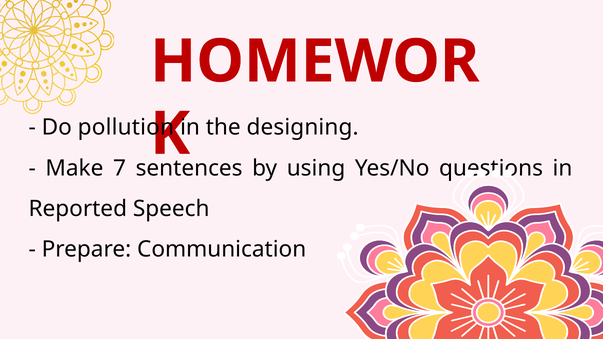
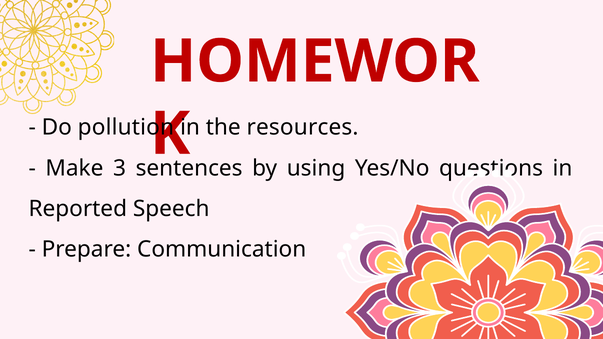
designing: designing -> resources
7: 7 -> 3
